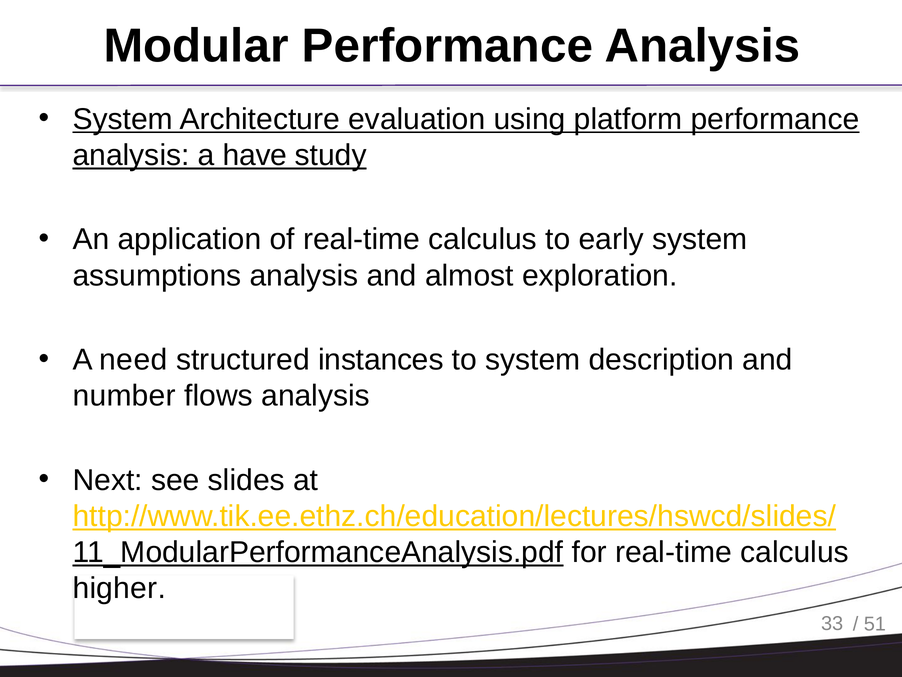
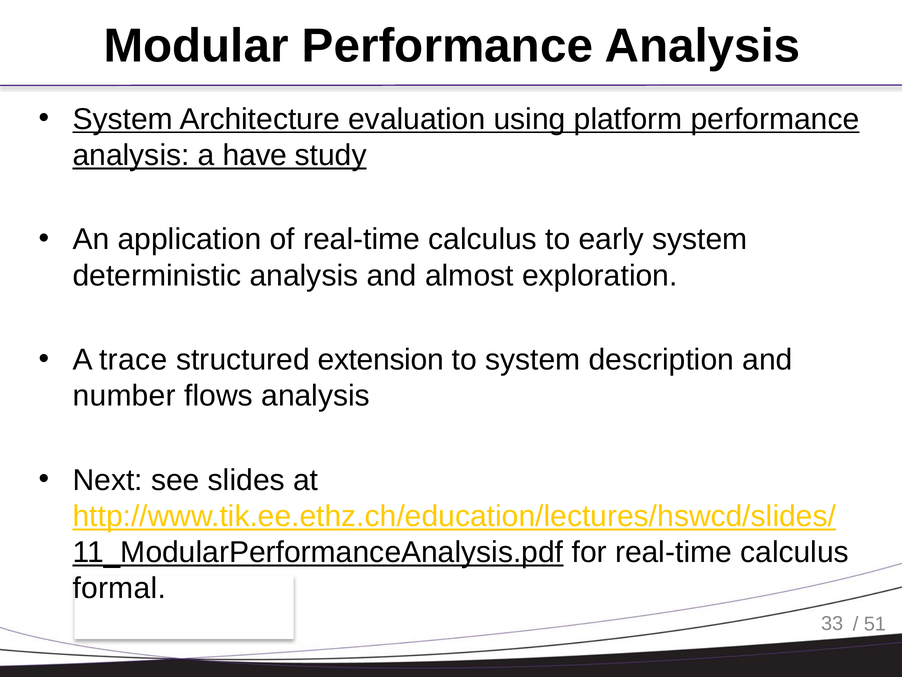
assumptions: assumptions -> deterministic
need: need -> trace
instances: instances -> extension
higher: higher -> formal
